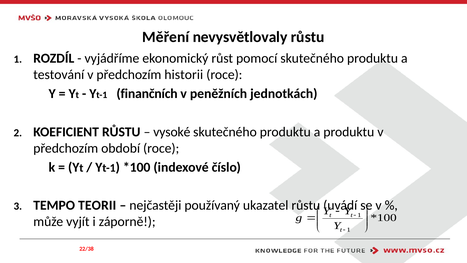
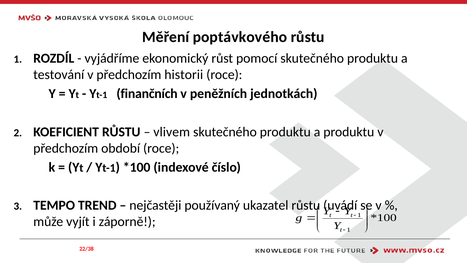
nevysvětlovaly: nevysvětlovaly -> poptávkového
vysoké: vysoké -> vlivem
TEORII: TEORII -> TREND
